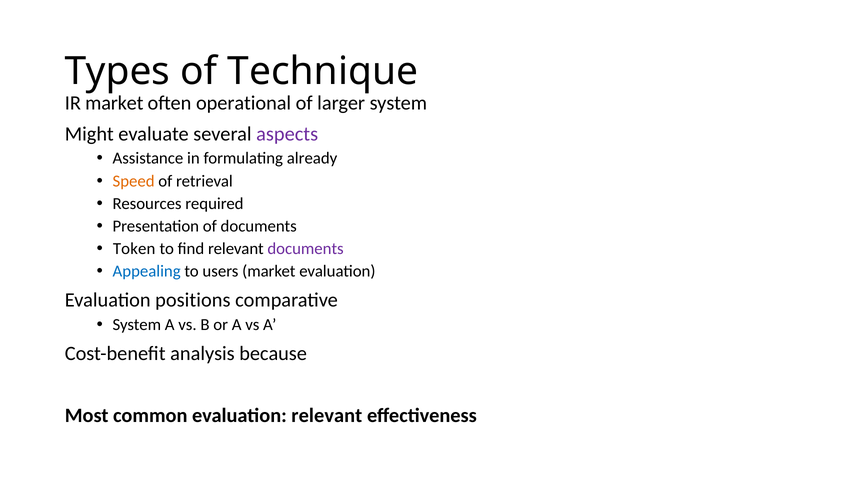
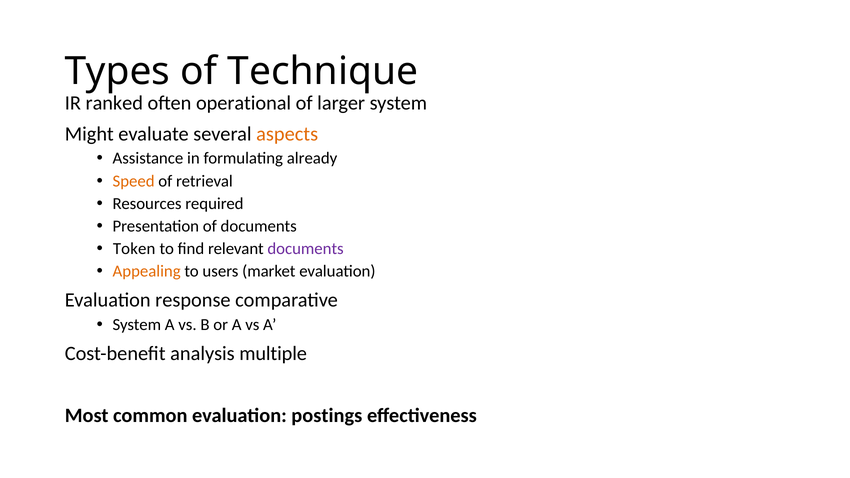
IR market: market -> ranked
aspects colour: purple -> orange
Appealing colour: blue -> orange
positions: positions -> response
because: because -> multiple
evaluation relevant: relevant -> postings
